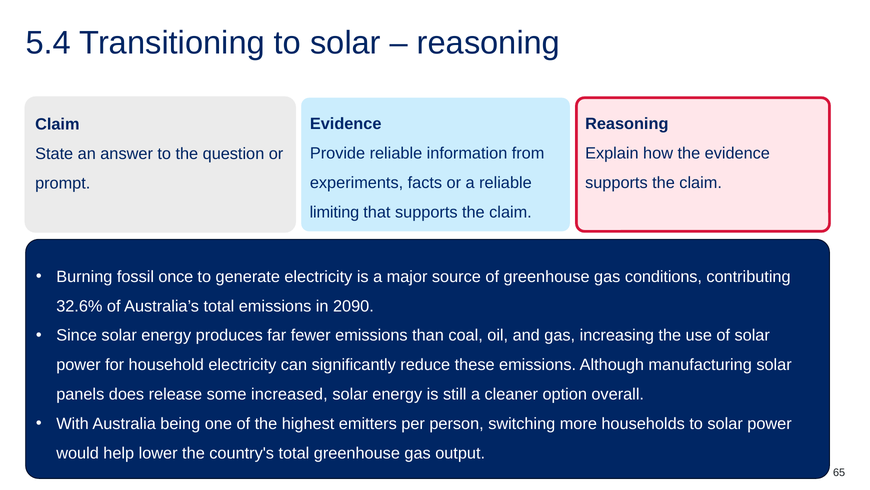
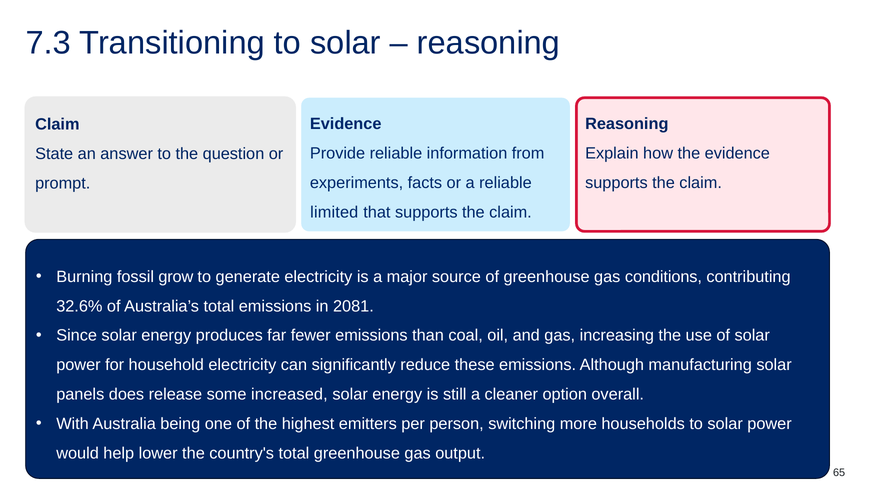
5.4: 5.4 -> 7.3
limiting: limiting -> limited
once: once -> grow
2090: 2090 -> 2081
